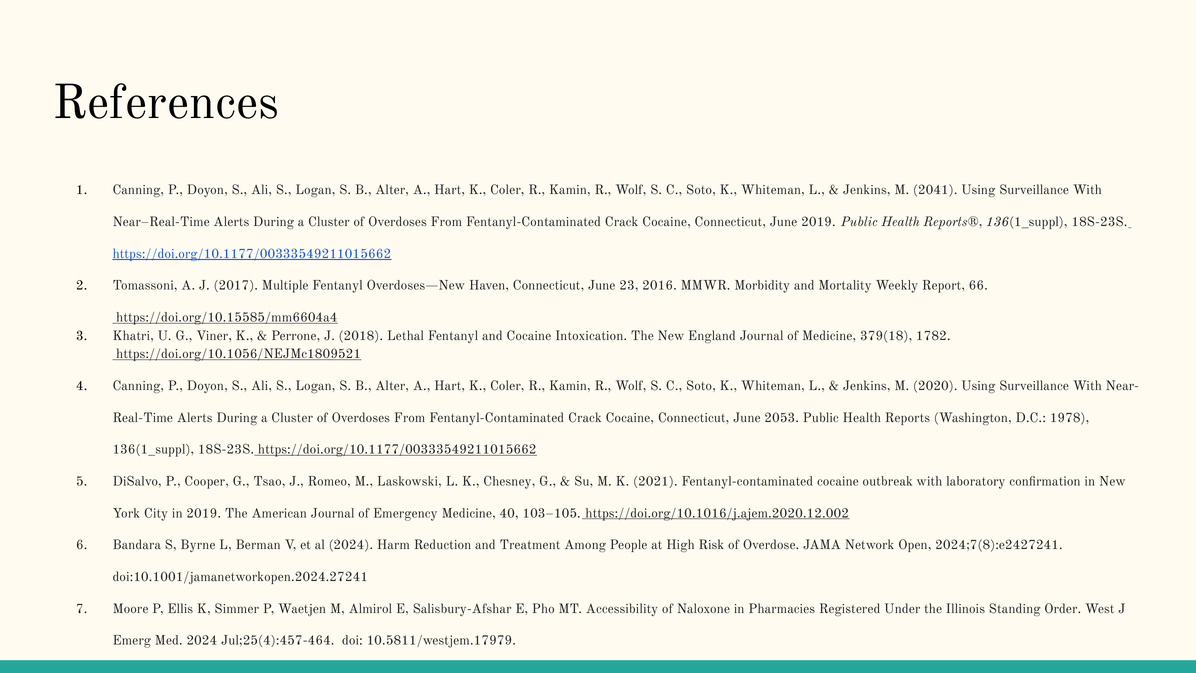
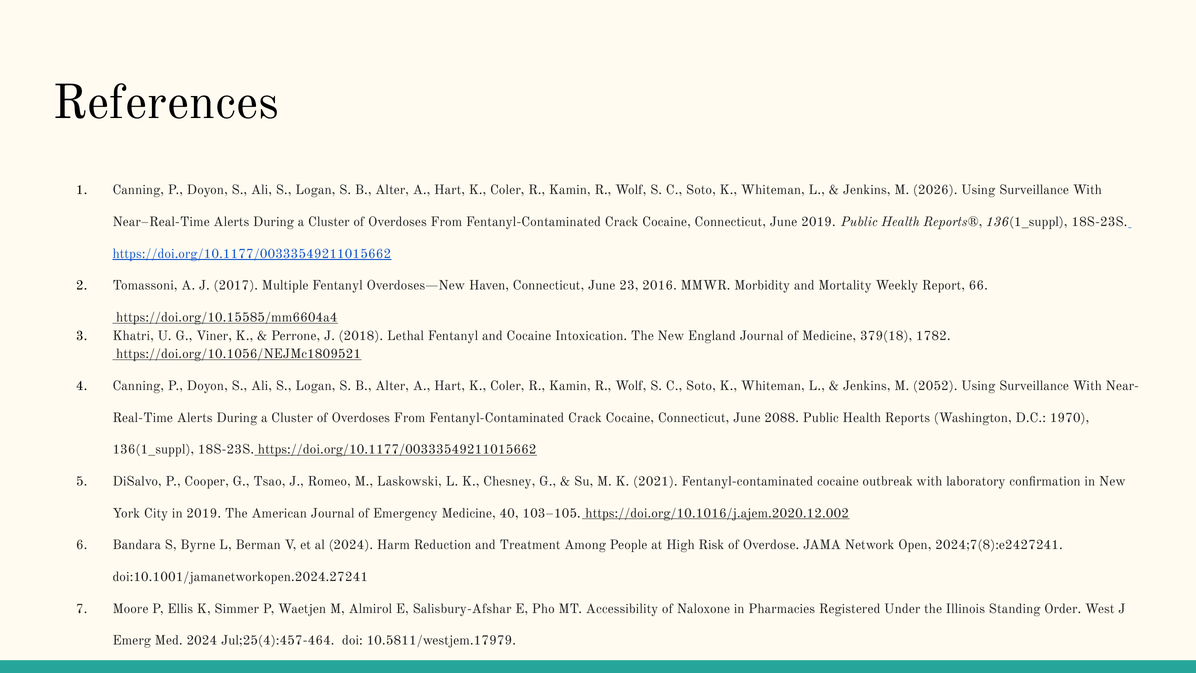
2041: 2041 -> 2026
2020: 2020 -> 2052
2053: 2053 -> 2088
1978: 1978 -> 1970
